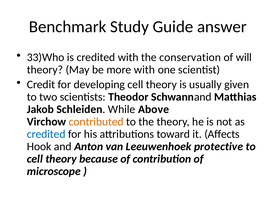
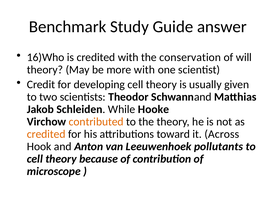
33)Who: 33)Who -> 16)Who
Above: Above -> Hooke
credited at (46, 134) colour: blue -> orange
Affects: Affects -> Across
protective: protective -> pollutants
